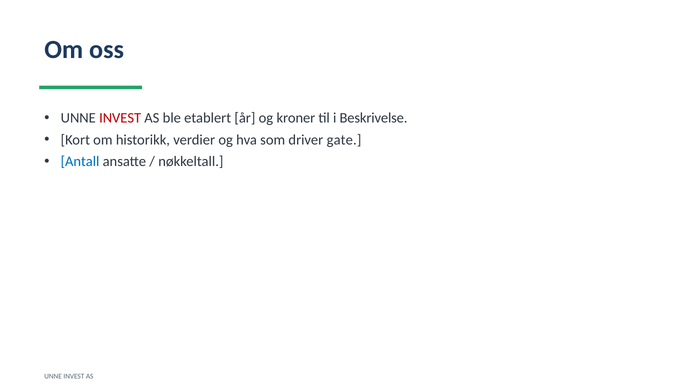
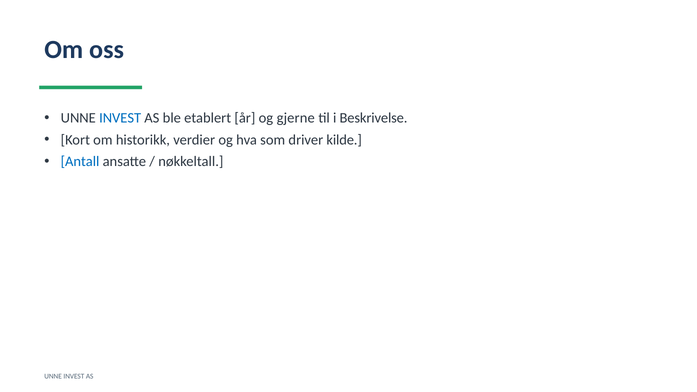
INVEST at (120, 118) colour: red -> blue
kroner: kroner -> gjerne
gate: gate -> kilde
